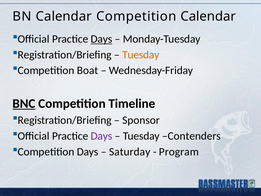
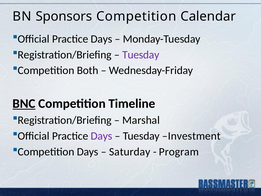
BN Calendar: Calendar -> Sponsors
Days at (102, 39) underline: present -> none
Tuesday at (141, 55) colour: orange -> purple
Boat: Boat -> Both
Sponsor: Sponsor -> Marshal
Contenders: Contenders -> Investment
